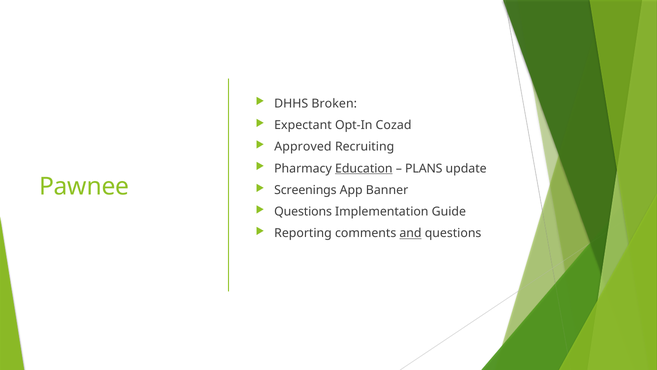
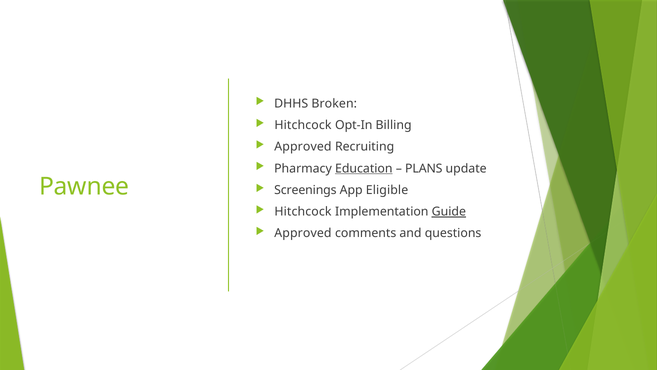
Expectant at (303, 125): Expectant -> Hitchcock
Cozad: Cozad -> Billing
Banner: Banner -> Eligible
Questions at (303, 212): Questions -> Hitchcock
Guide underline: none -> present
Reporting at (303, 233): Reporting -> Approved
and underline: present -> none
